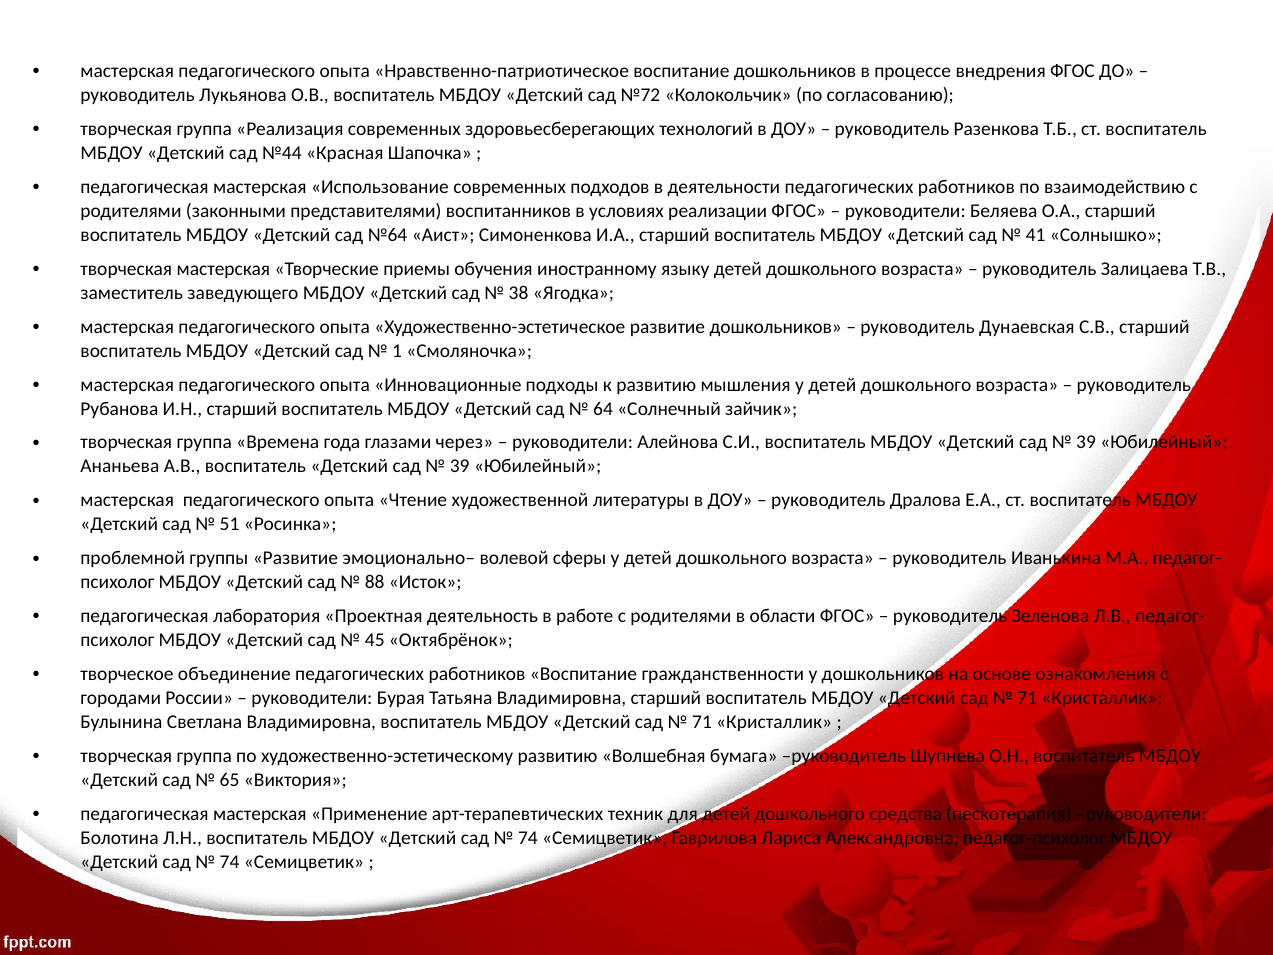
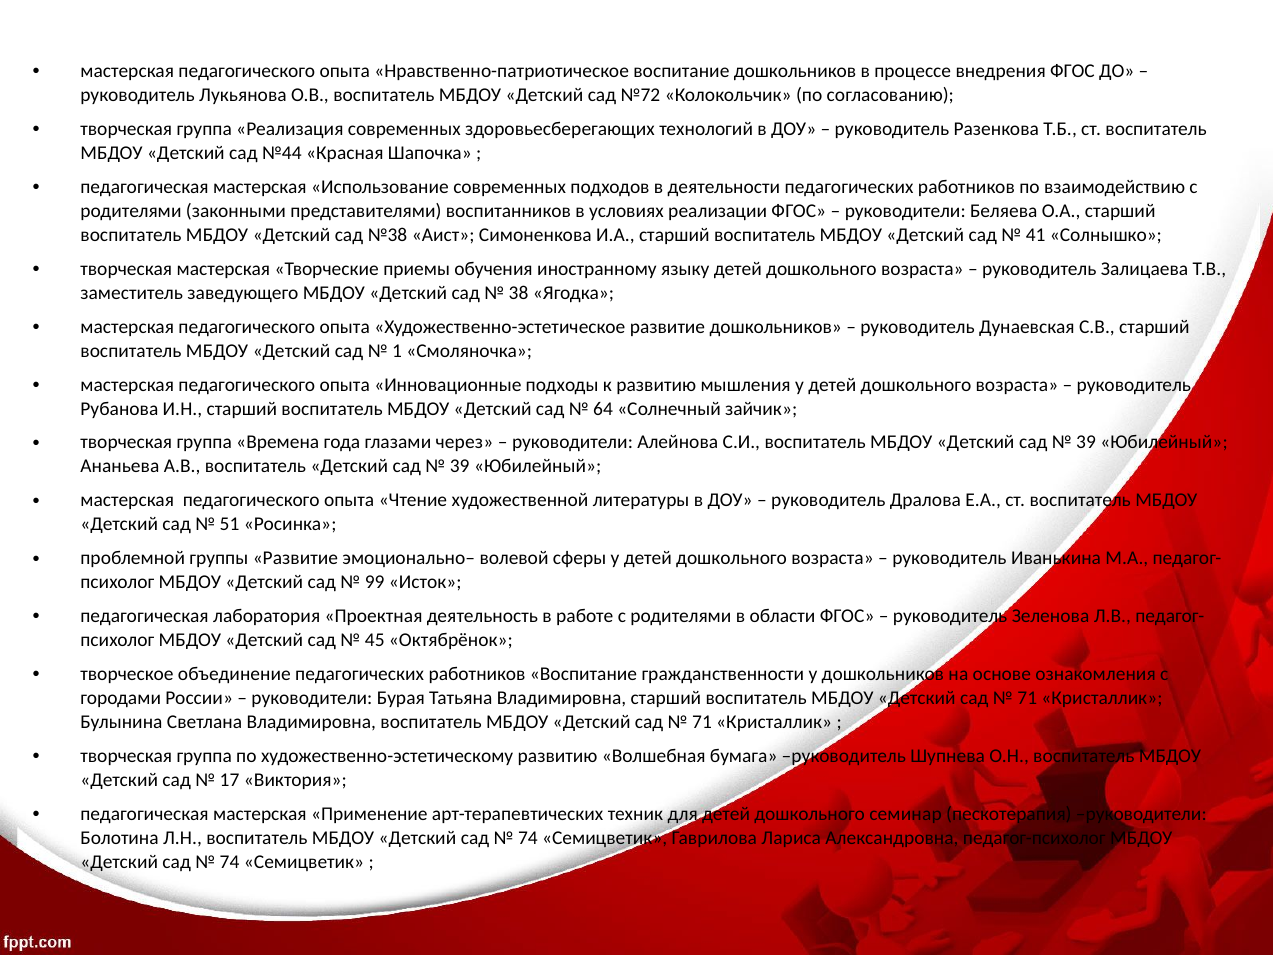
№64: №64 -> №38
88: 88 -> 99
65: 65 -> 17
средства: средства -> семинар
